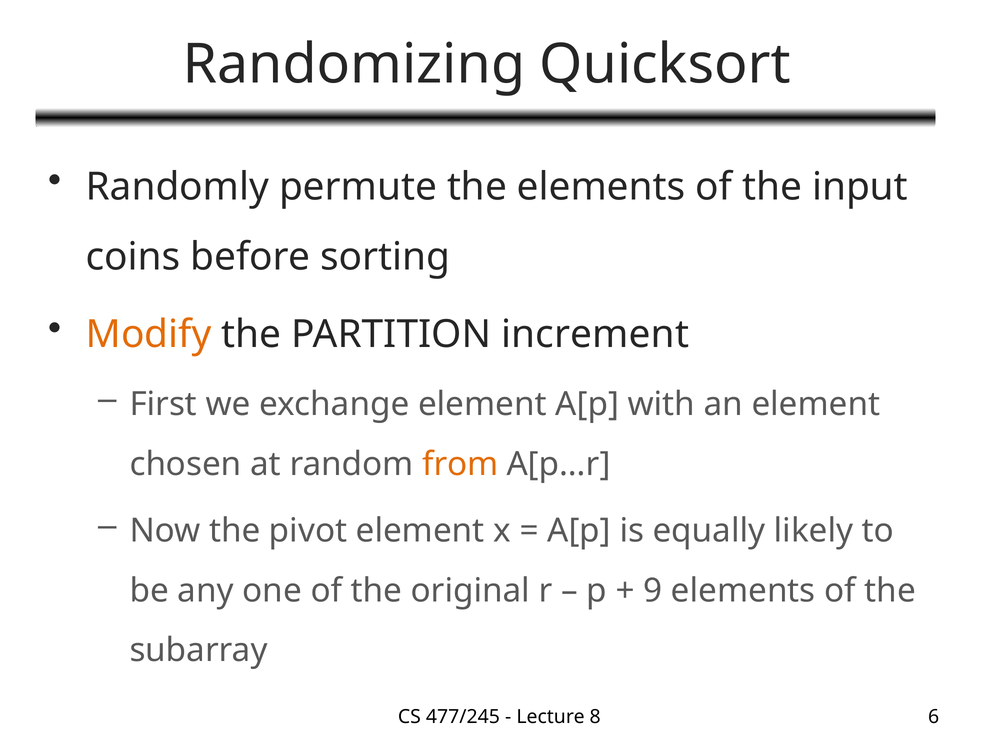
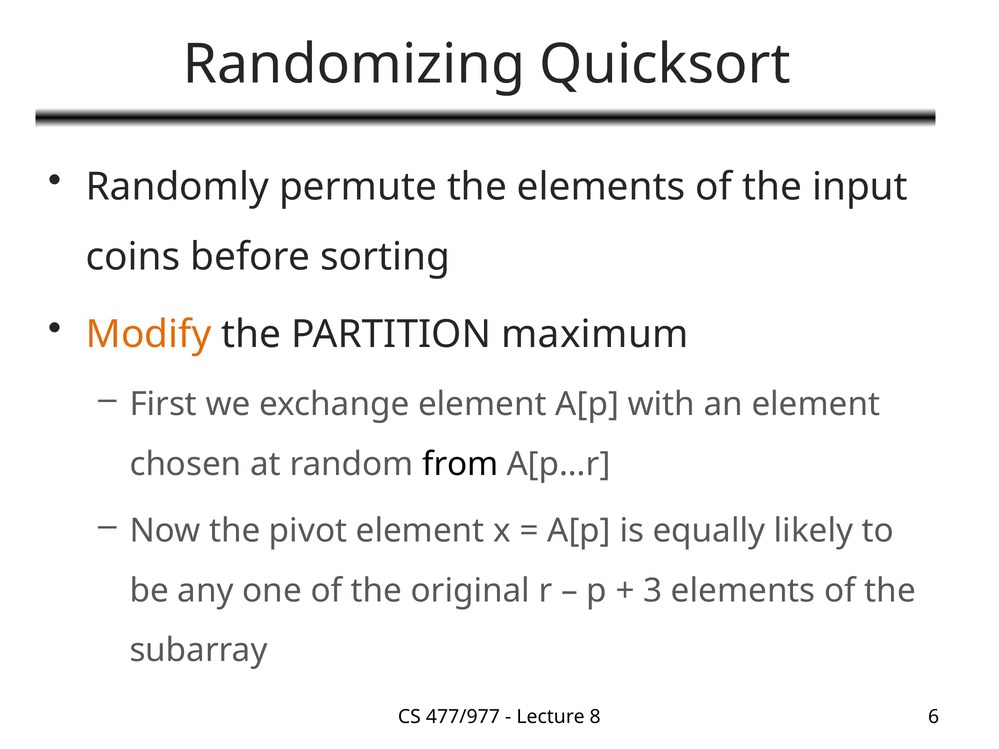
increment: increment -> maximum
from colour: orange -> black
9: 9 -> 3
477/245: 477/245 -> 477/977
